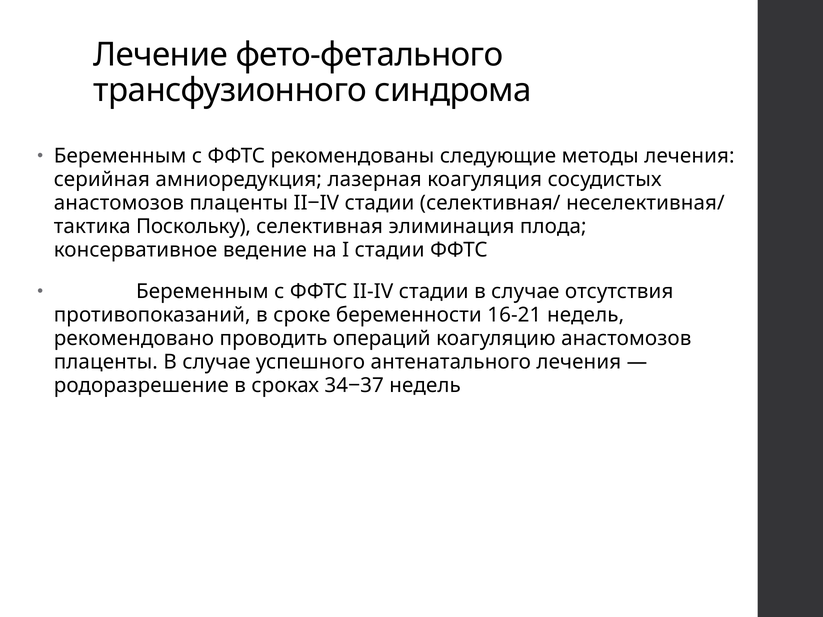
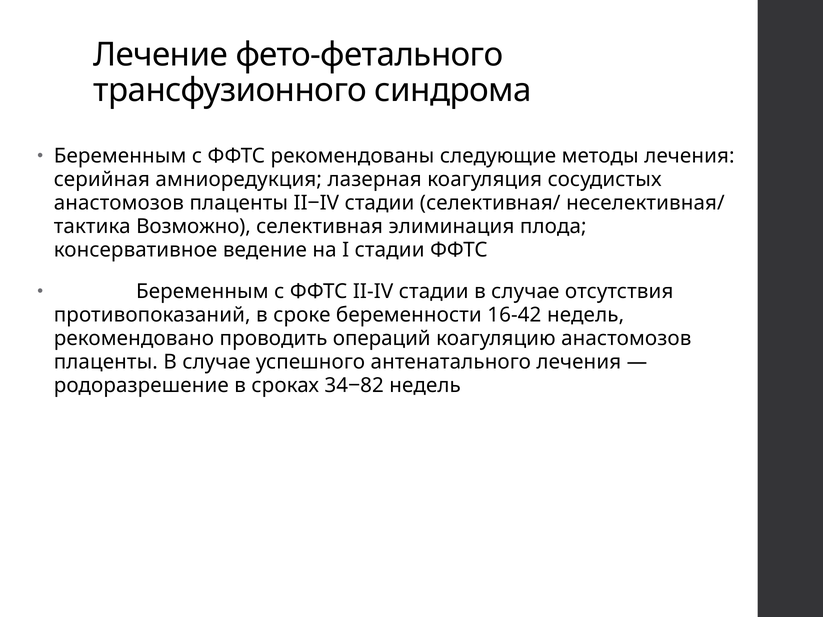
Поскольку: Поскольку -> Возможно
16-21: 16-21 -> 16-42
34‒37: 34‒37 -> 34‒82
